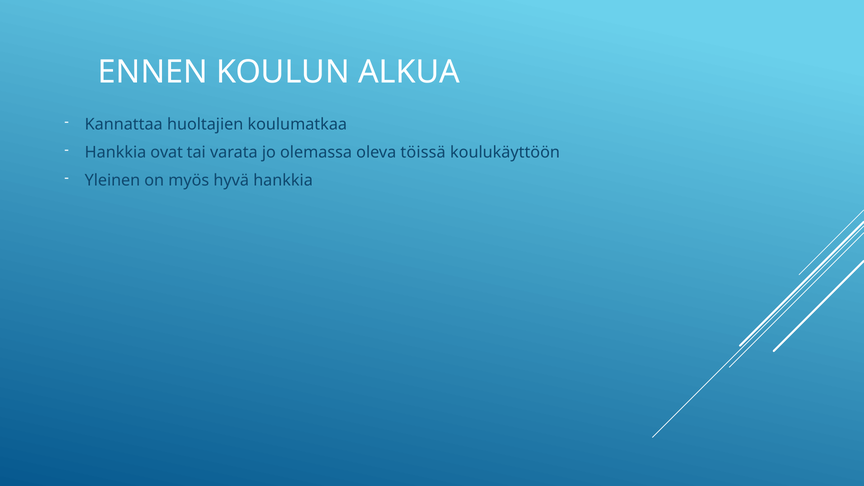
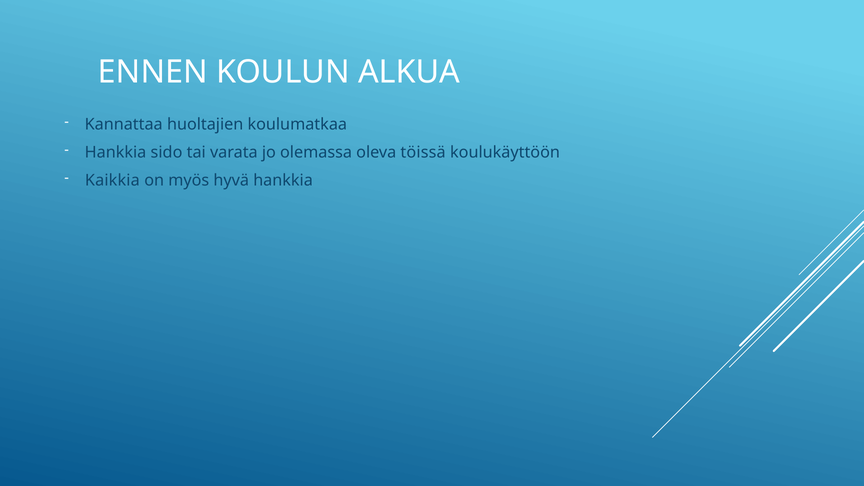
ovat: ovat -> sido
Yleinen: Yleinen -> Kaikkia
